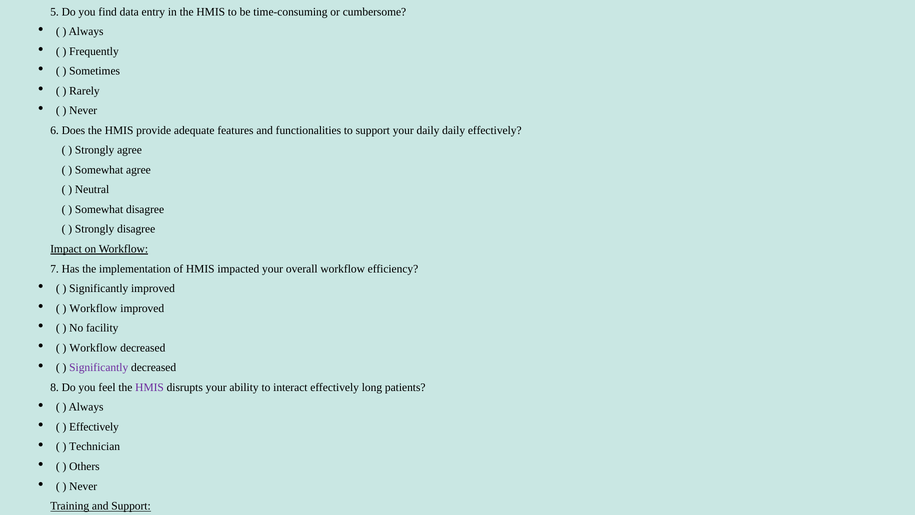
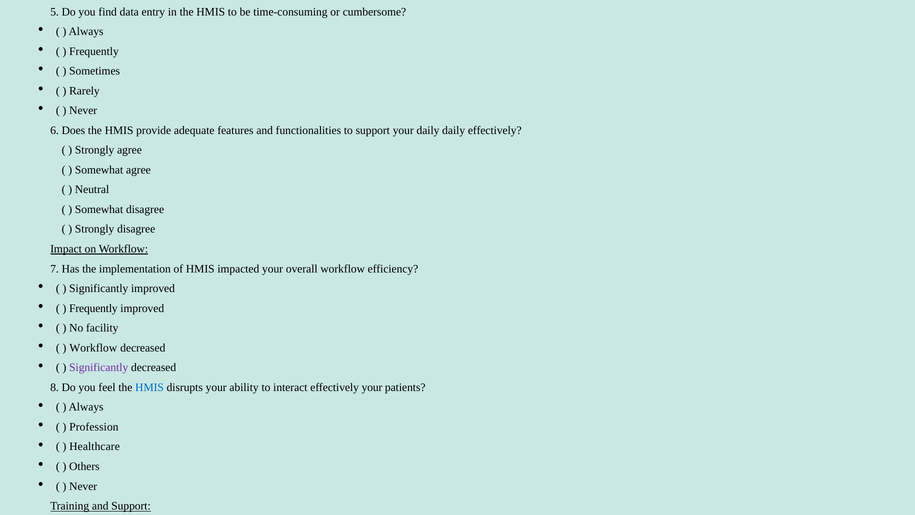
Workflow at (93, 308): Workflow -> Frequently
HMIS at (150, 387) colour: purple -> blue
effectively long: long -> your
Effectively at (94, 427): Effectively -> Profession
Technician: Technician -> Healthcare
